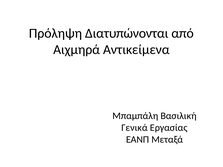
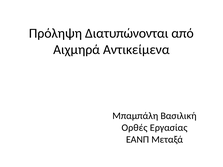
Γενικά: Γενικά -> Ορθές
